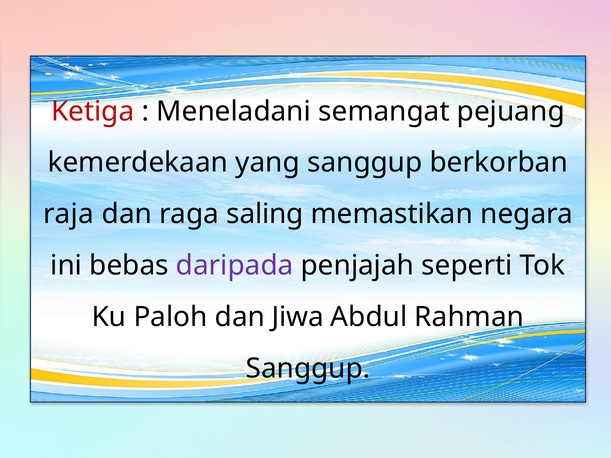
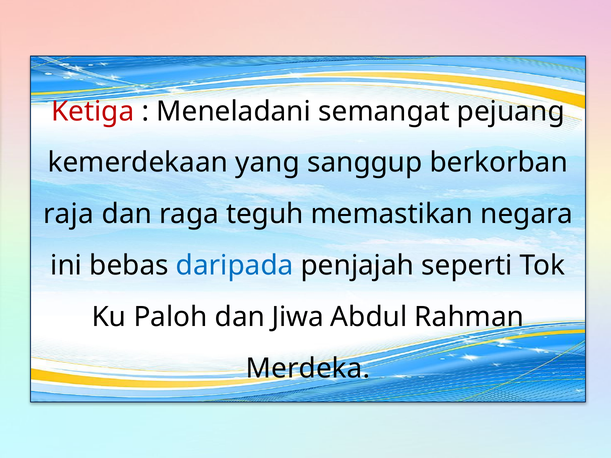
saling: saling -> teguh
daripada colour: purple -> blue
Sanggup at (308, 368): Sanggup -> Merdeka
